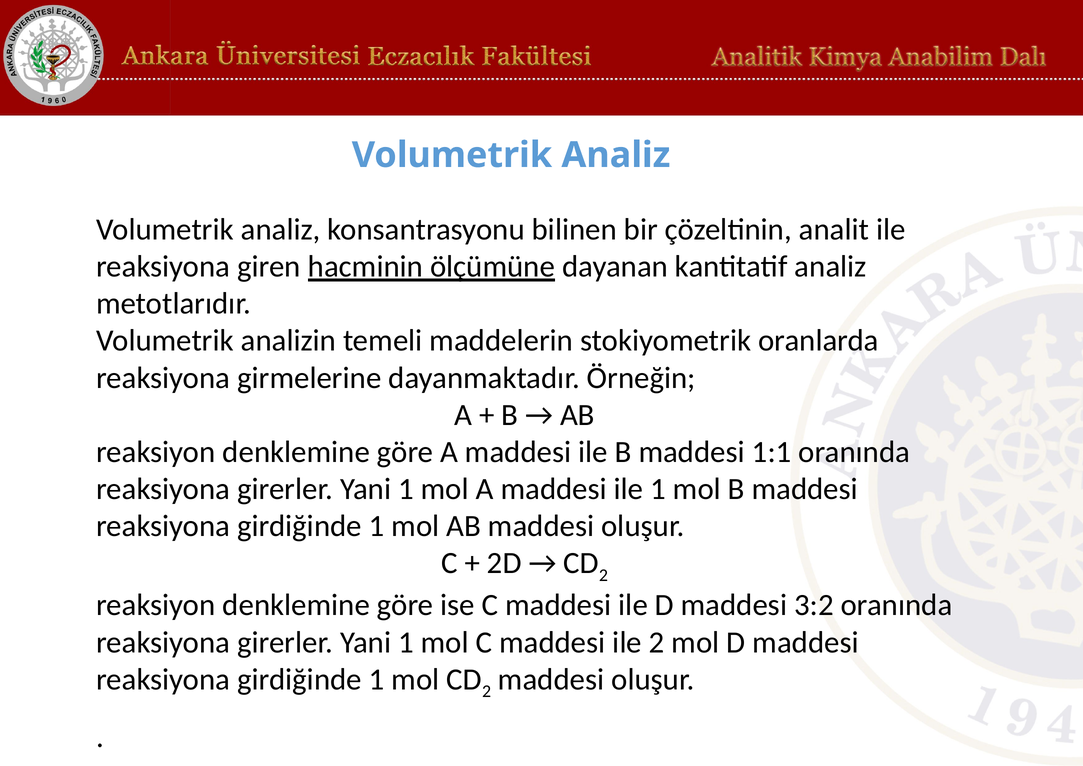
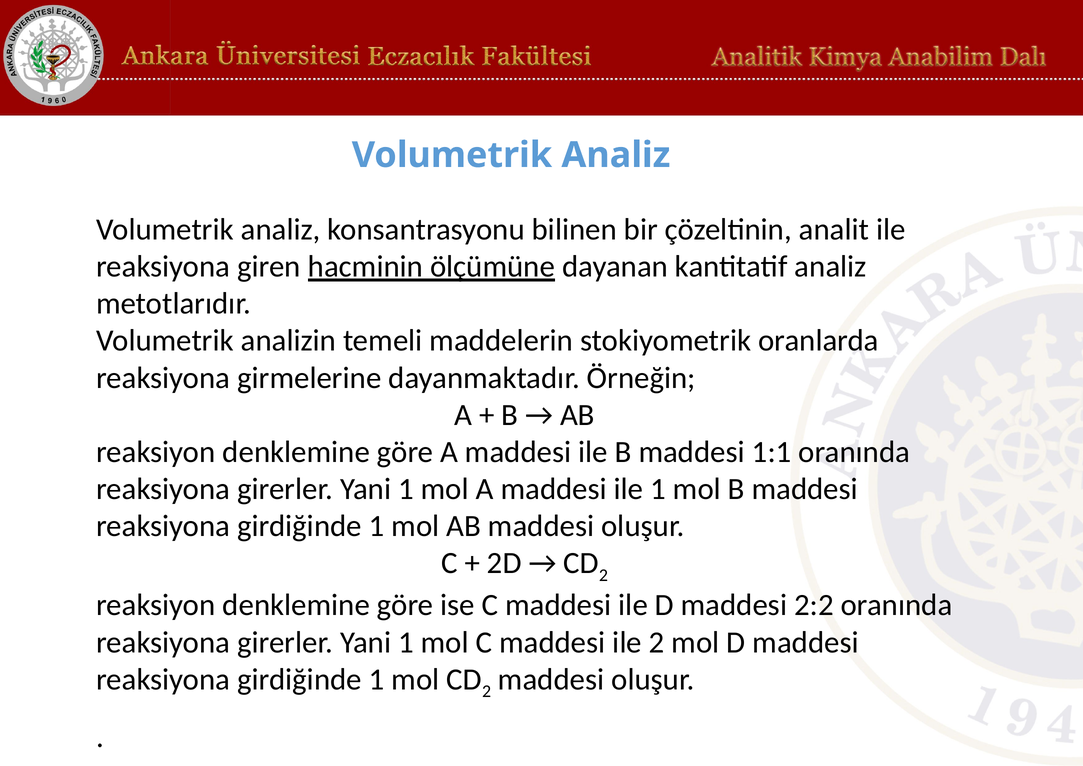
3:2: 3:2 -> 2:2
